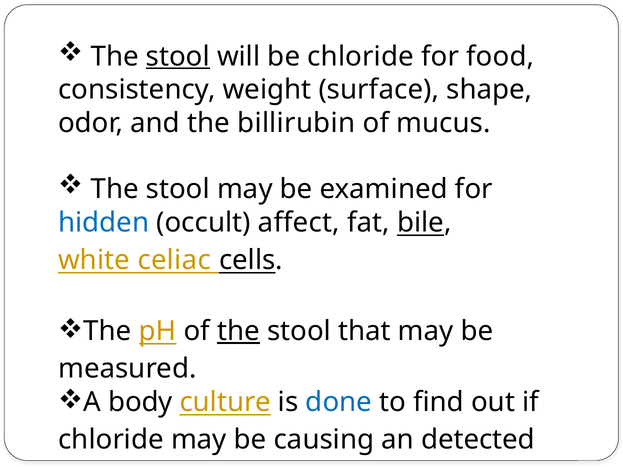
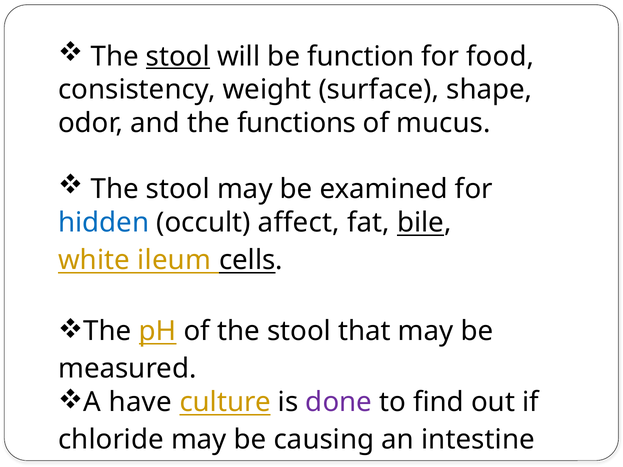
be chloride: chloride -> function
billirubin: billirubin -> functions
celiac: celiac -> ileum
the at (238, 331) underline: present -> none
body: body -> have
done colour: blue -> purple
detected: detected -> intestine
